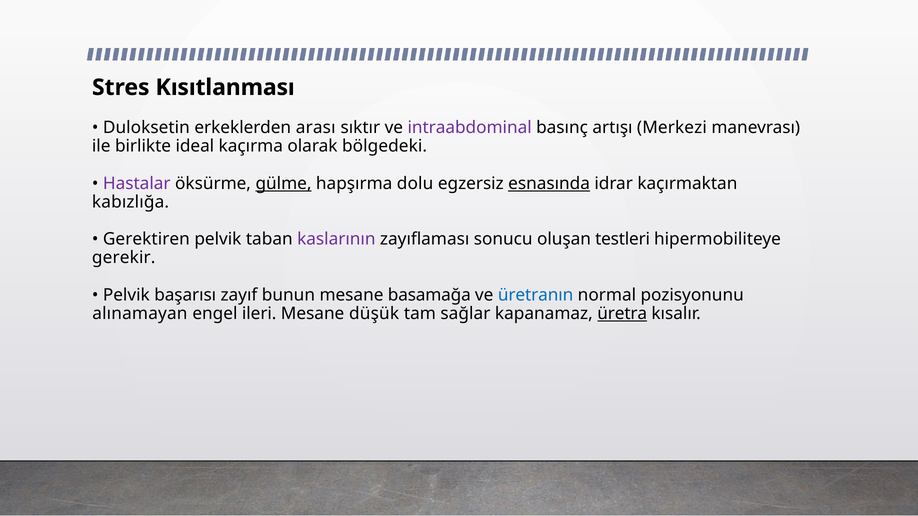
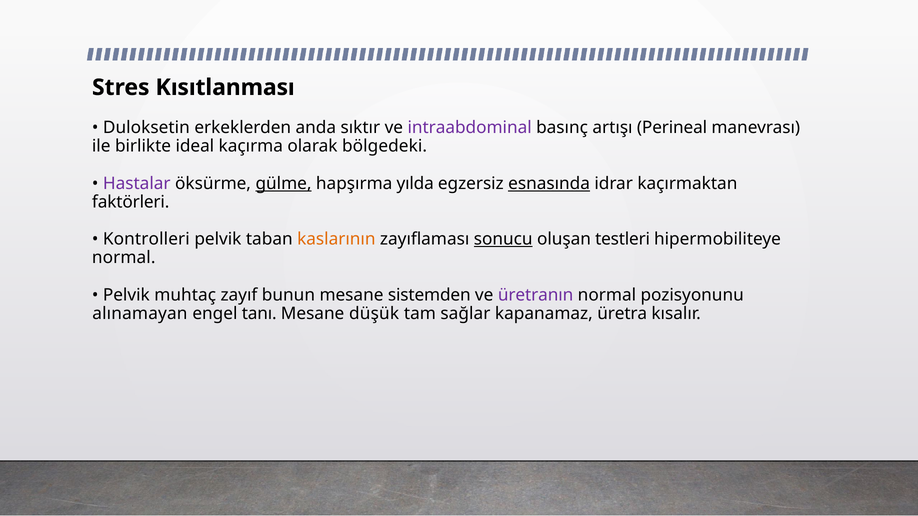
arası: arası -> anda
Merkezi: Merkezi -> Perineal
dolu: dolu -> yılda
kabızlığa: kabızlığa -> faktörleri
Gerektiren: Gerektiren -> Kontrolleri
kaslarının colour: purple -> orange
sonucu underline: none -> present
gerekir at (124, 258): gerekir -> normal
başarısı: başarısı -> muhtaç
basamağa: basamağa -> sistemden
üretranın colour: blue -> purple
ileri: ileri -> tanı
üretra underline: present -> none
